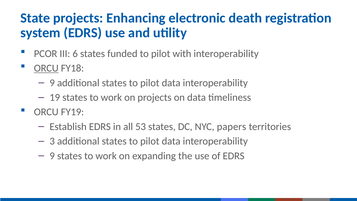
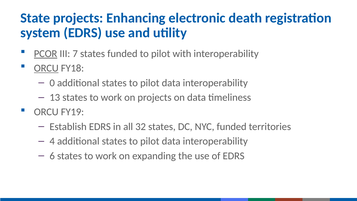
PCOR underline: none -> present
6: 6 -> 7
9 at (52, 83): 9 -> 0
19: 19 -> 13
53: 53 -> 32
NYC papers: papers -> funded
3: 3 -> 4
9 at (52, 156): 9 -> 6
